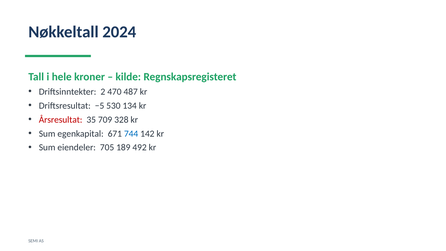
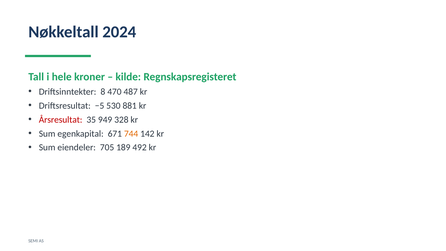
2: 2 -> 8
134: 134 -> 881
709: 709 -> 949
744 colour: blue -> orange
